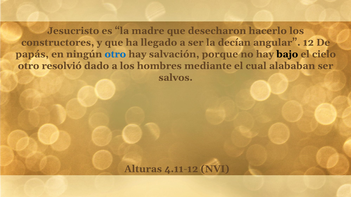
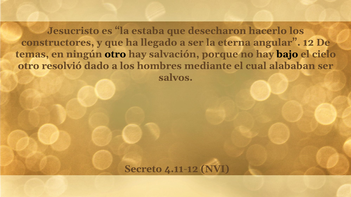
madre: madre -> estaba
decían: decían -> eterna
papás: papás -> temas
otro at (115, 54) colour: blue -> black
Alturas: Alturas -> Secreto
